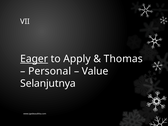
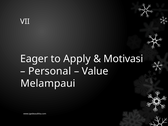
Eager underline: present -> none
Thomas: Thomas -> Motivasi
Selanjutnya: Selanjutnya -> Melampaui
